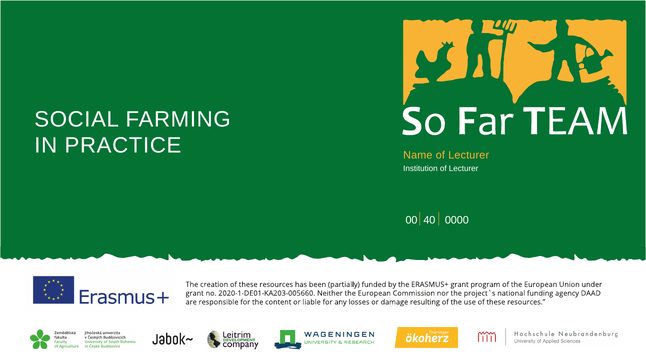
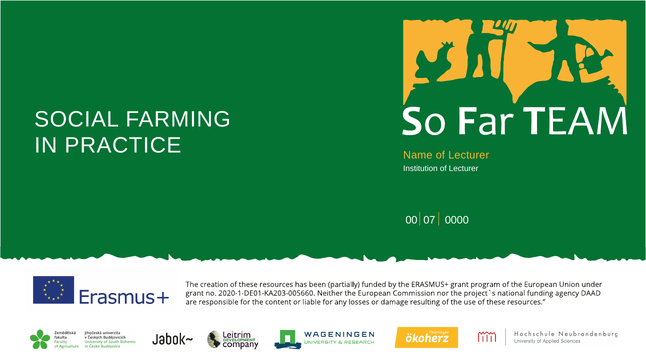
40: 40 -> 07
